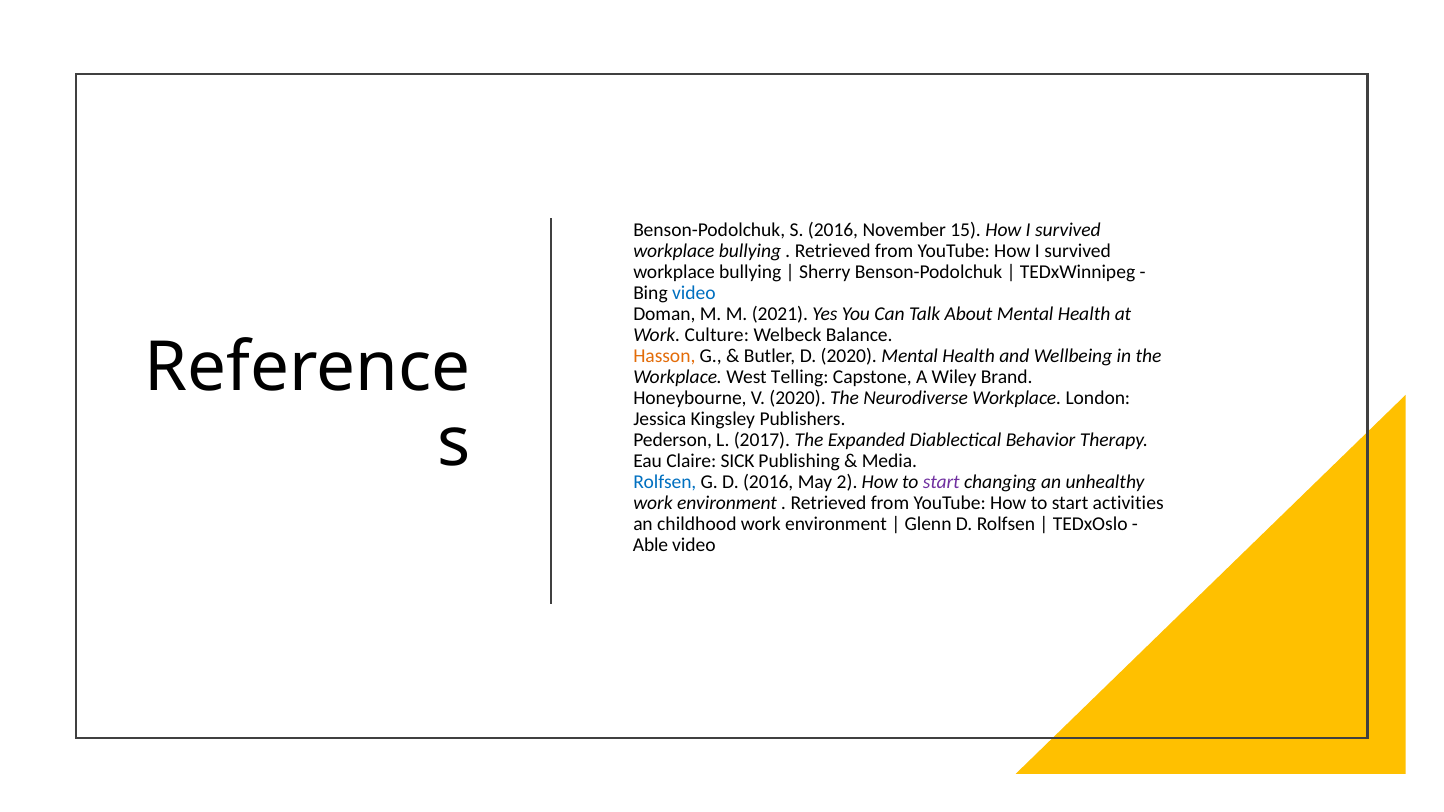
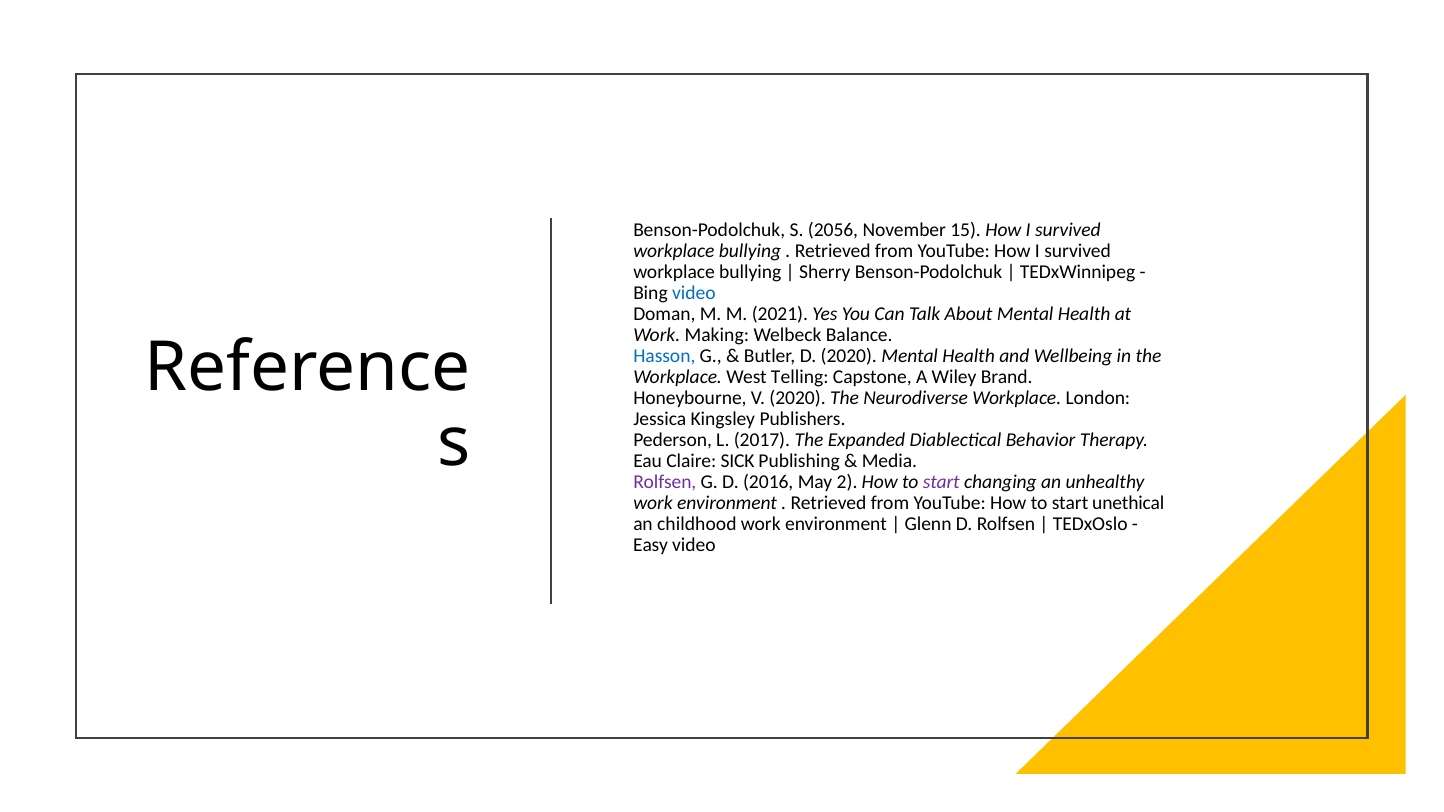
S 2016: 2016 -> 2056
Culture: Culture -> Making
Hasson colour: orange -> blue
Rolfsen at (665, 483) colour: blue -> purple
activities: activities -> unethical
Able: Able -> Easy
